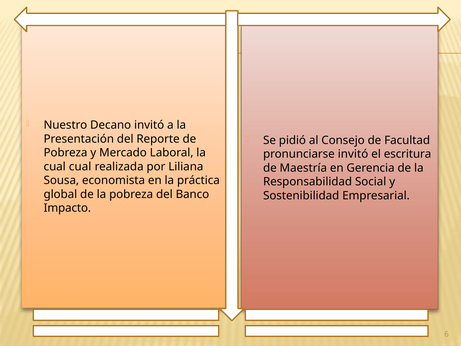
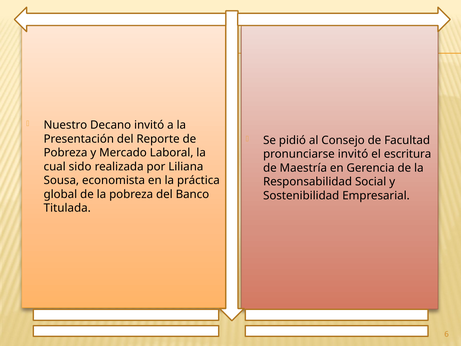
cual cual: cual -> sido
Impacto: Impacto -> Titulada
